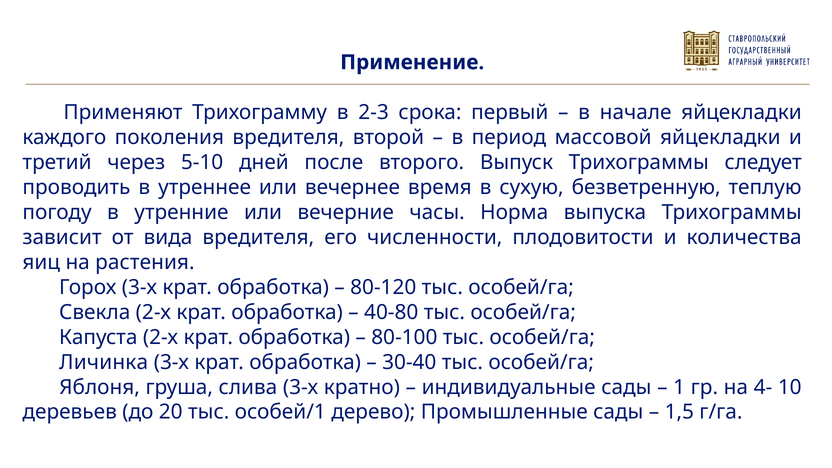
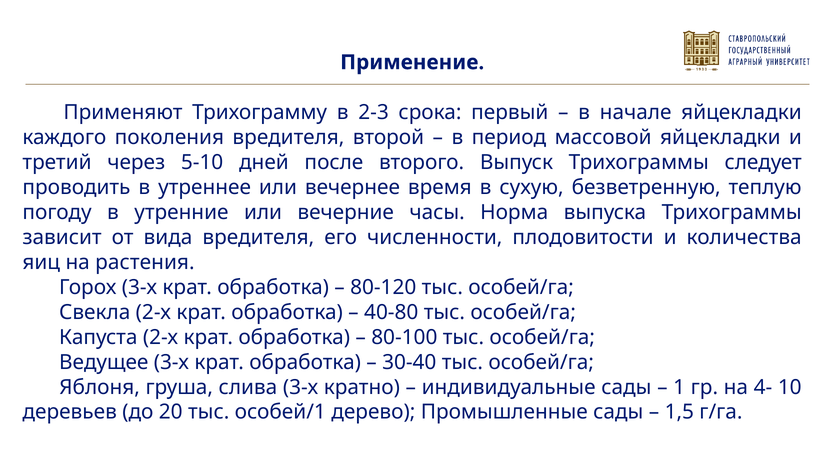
Личинка: Личинка -> Ведущее
